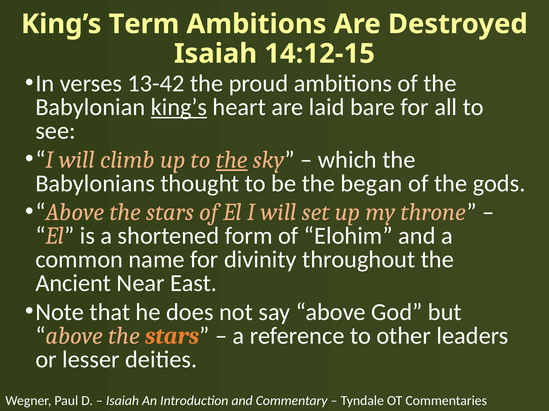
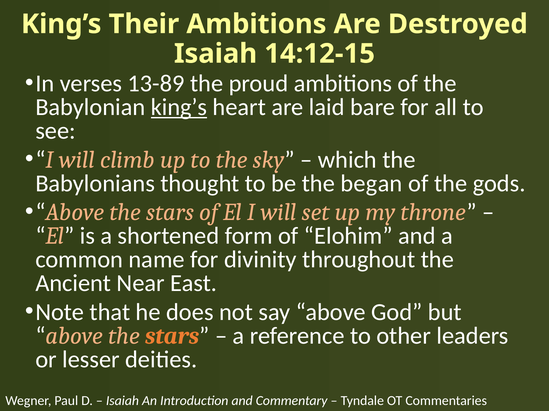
Term: Term -> Their
13-42: 13-42 -> 13-89
the at (232, 160) underline: present -> none
